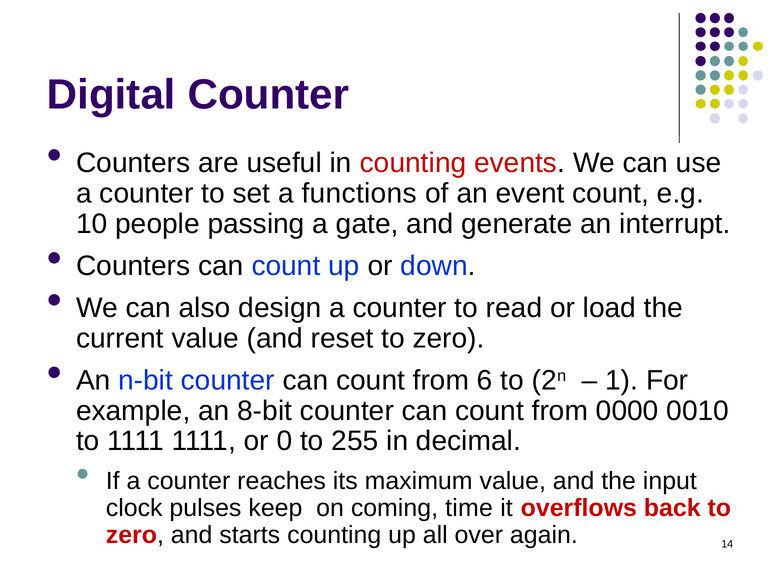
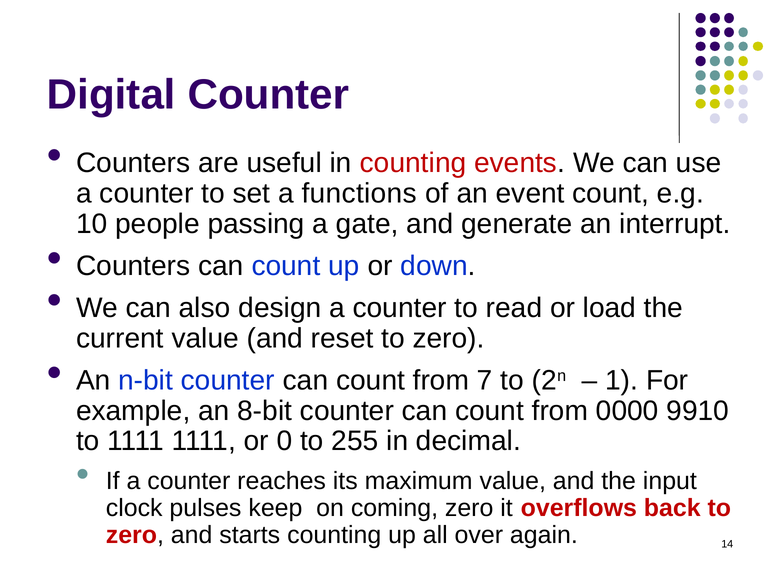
6: 6 -> 7
0010: 0010 -> 9910
coming time: time -> zero
